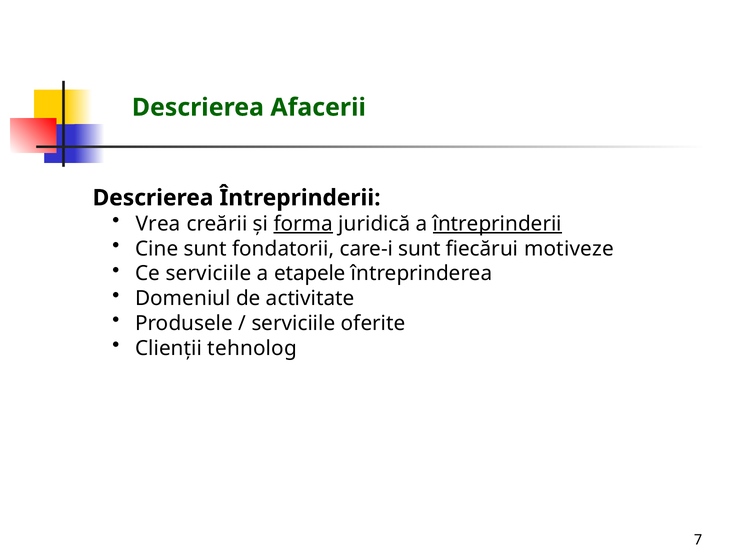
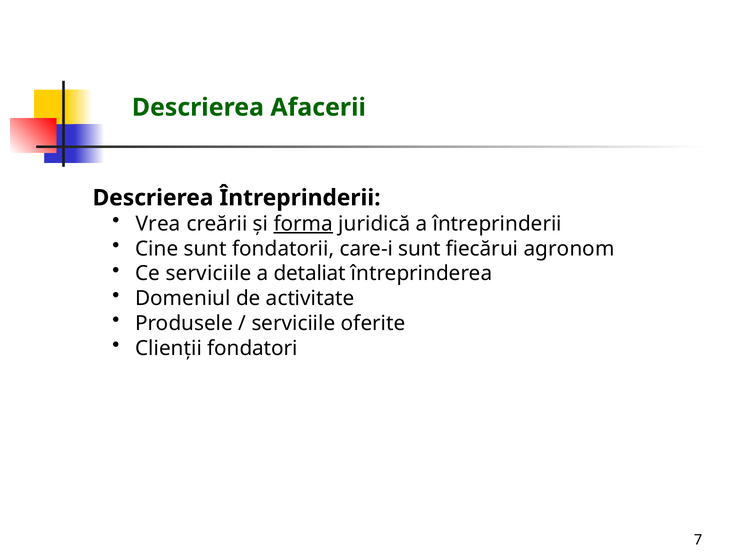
întreprinderii at (497, 224) underline: present -> none
motiveze: motiveze -> agronom
etapele: etapele -> detaliat
tehnolog: tehnolog -> fondatori
